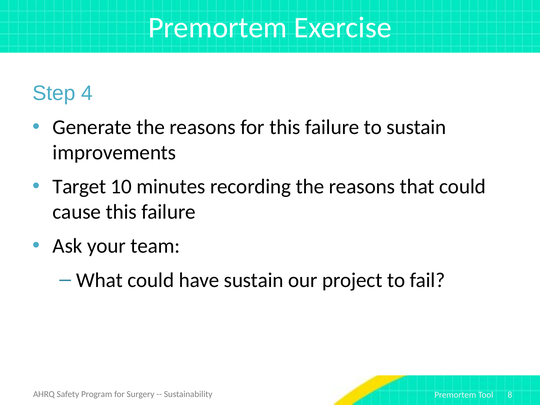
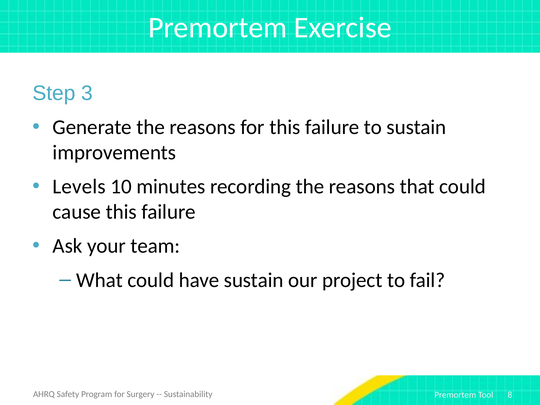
4: 4 -> 3
Target: Target -> Levels
